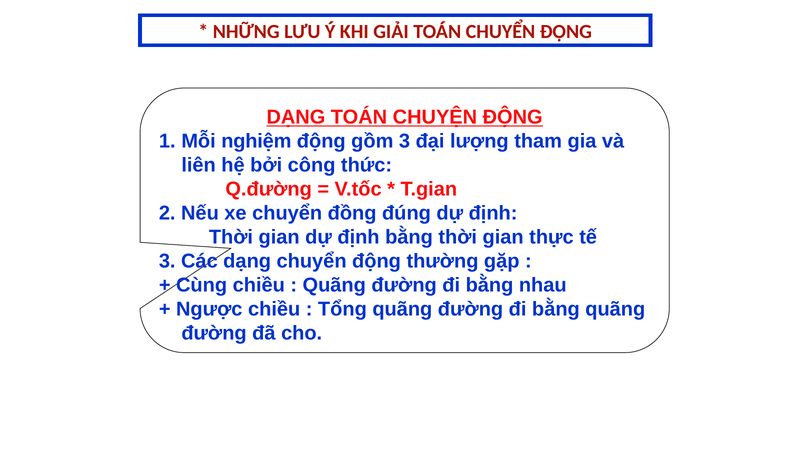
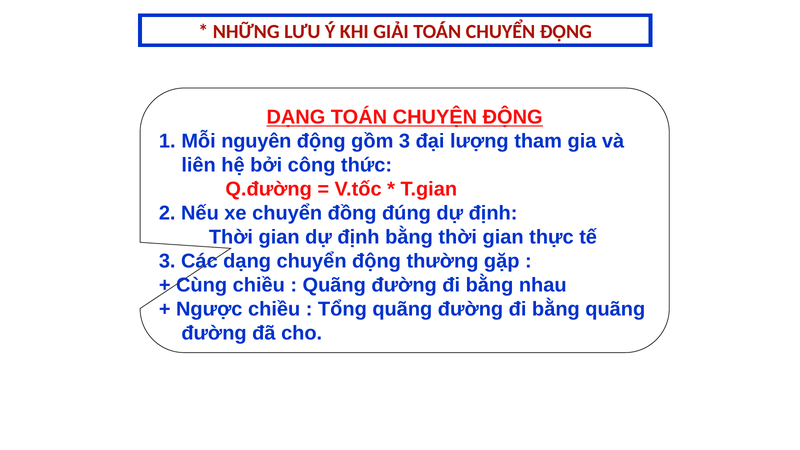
nghiệm: nghiệm -> nguyên
